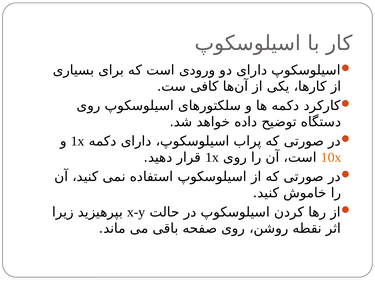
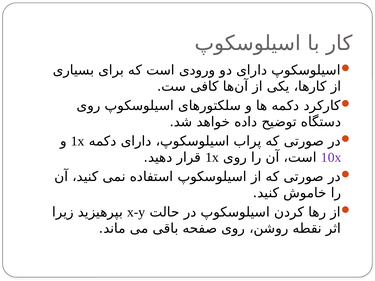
10x colour: orange -> purple
